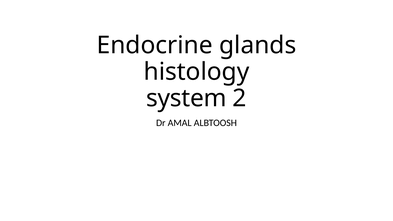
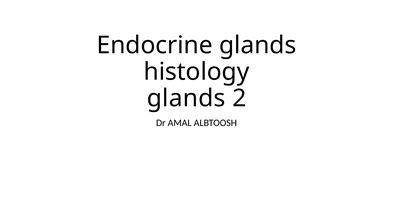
system at (186, 98): system -> glands
